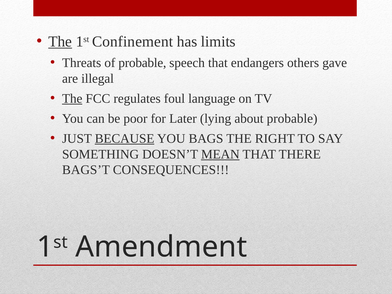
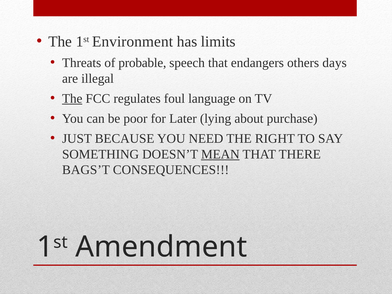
The at (60, 42) underline: present -> none
Confinement: Confinement -> Environment
gave: gave -> days
about probable: probable -> purchase
BECAUSE underline: present -> none
BAGS: BAGS -> NEED
